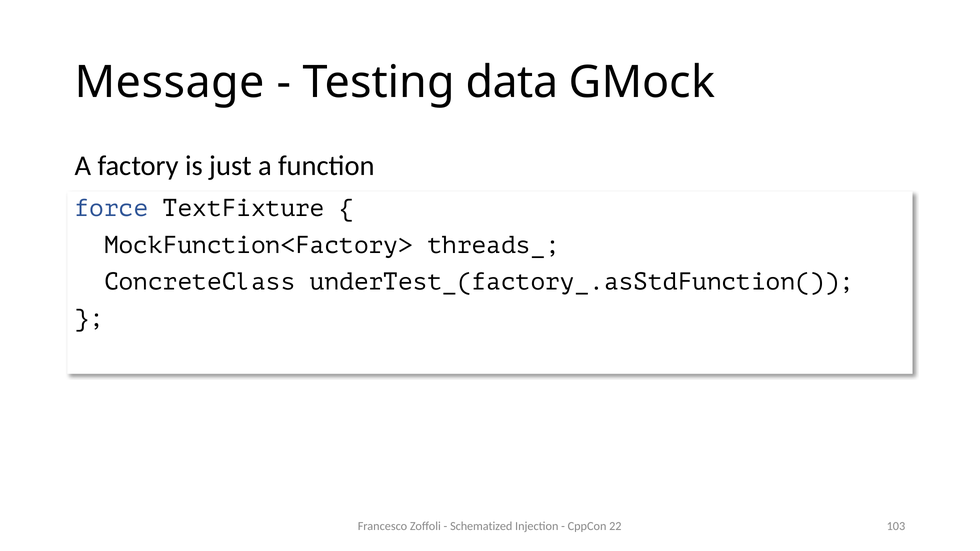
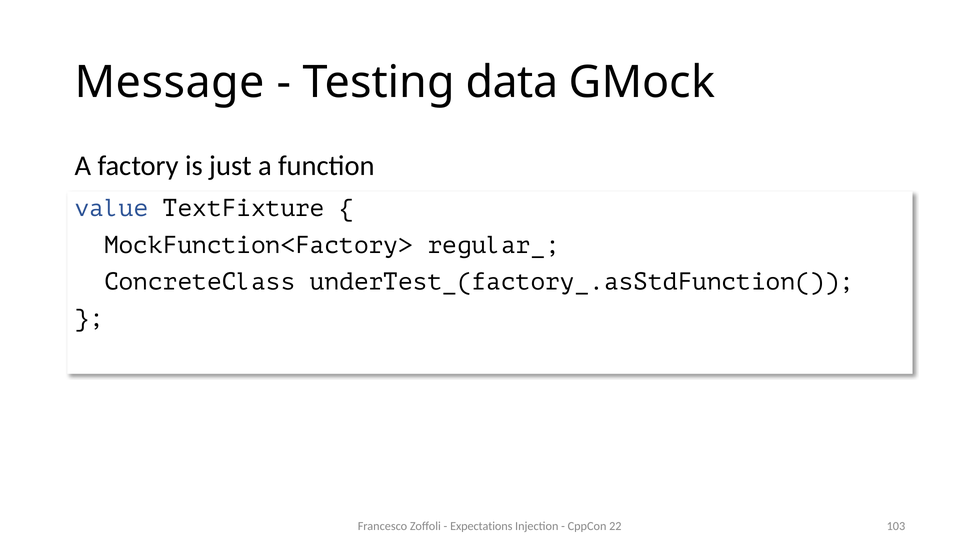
force: force -> value
threads_: threads_ -> regular_
Schematized: Schematized -> Expectations
